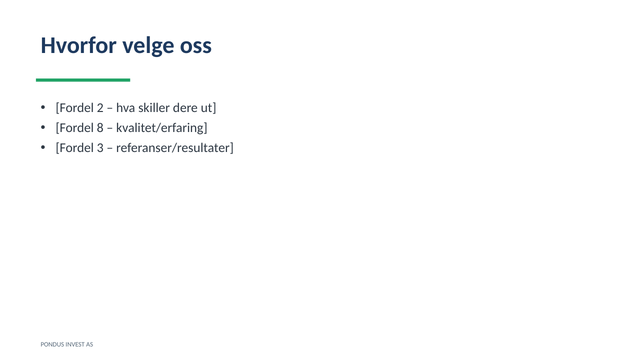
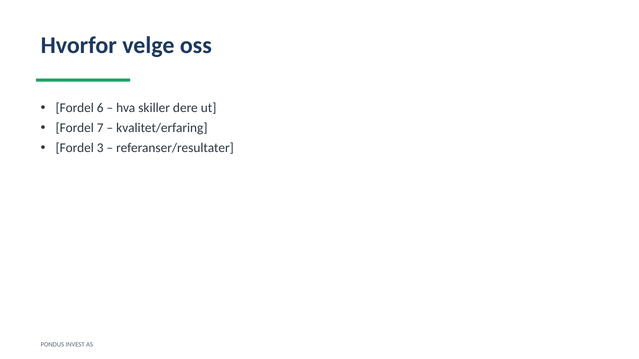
2: 2 -> 6
8: 8 -> 7
